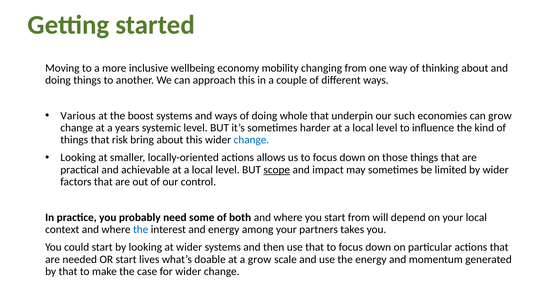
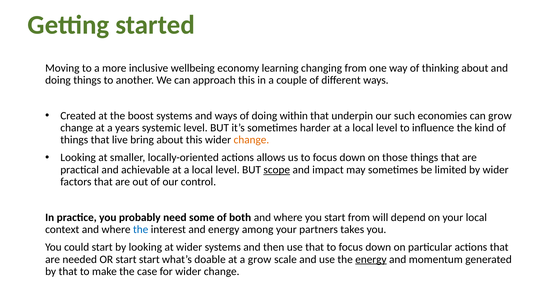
mobility: mobility -> learning
Various: Various -> Created
whole: whole -> within
risk: risk -> live
change at (251, 140) colour: blue -> orange
start lives: lives -> start
energy at (371, 259) underline: none -> present
